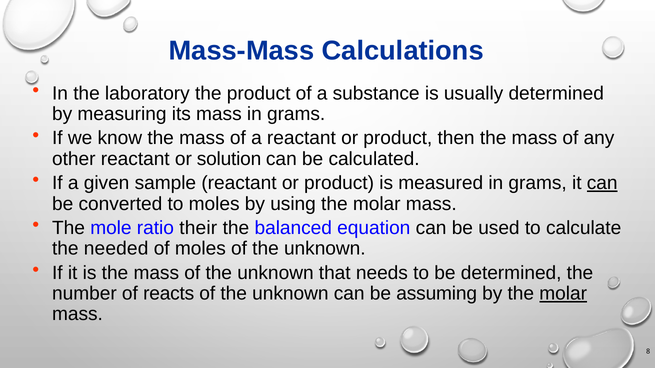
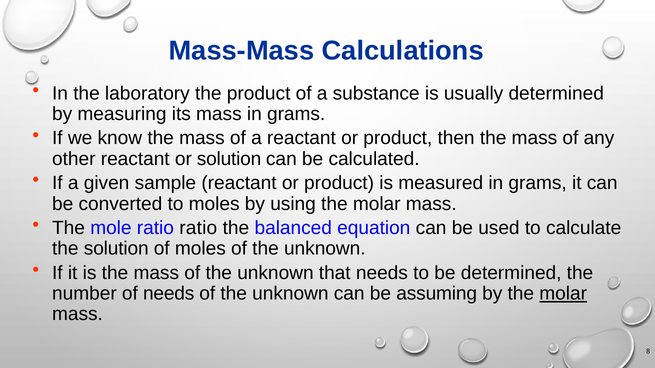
can at (602, 183) underline: present -> none
ratio their: their -> ratio
the needed: needed -> solution
of reacts: reacts -> needs
